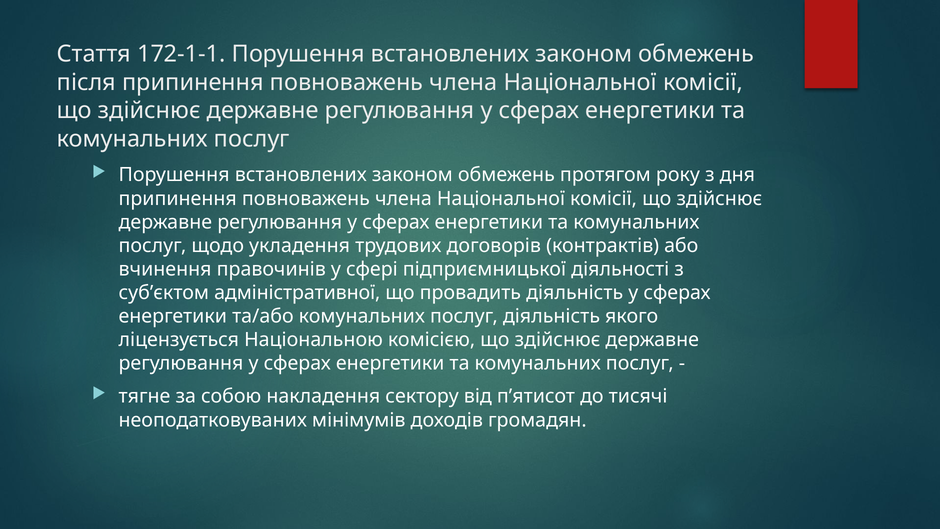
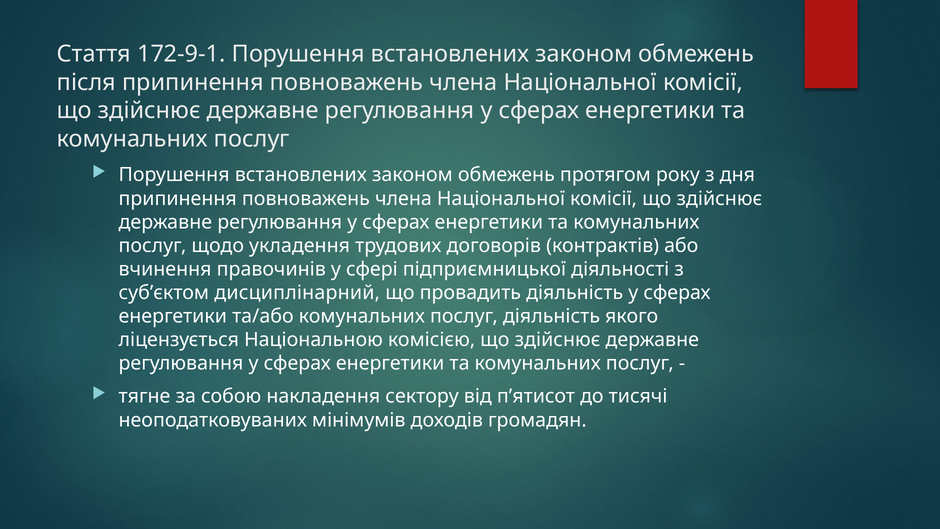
172-1-1: 172-1-1 -> 172-9-1
адміністративної: адміністративної -> дисциплінарний
